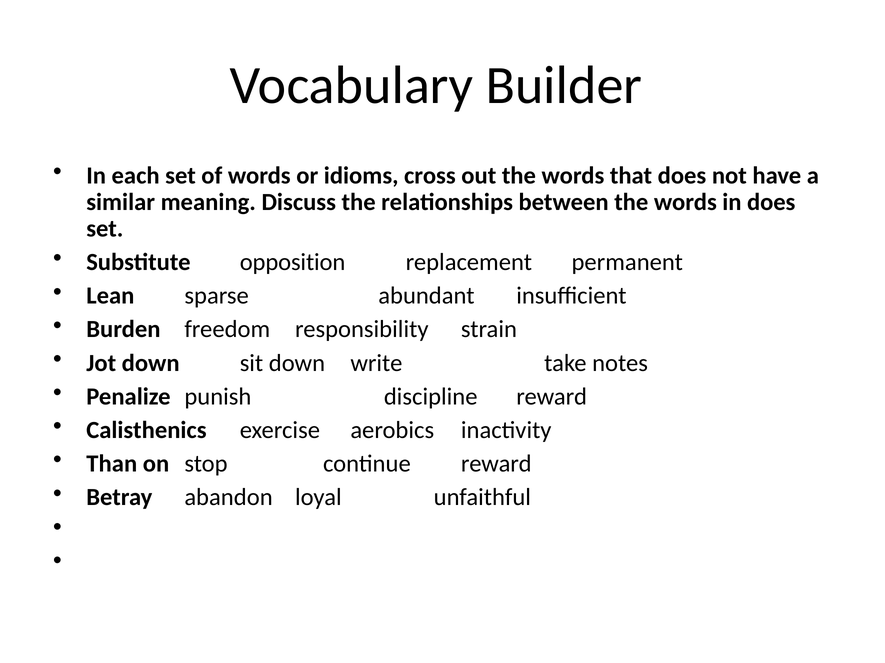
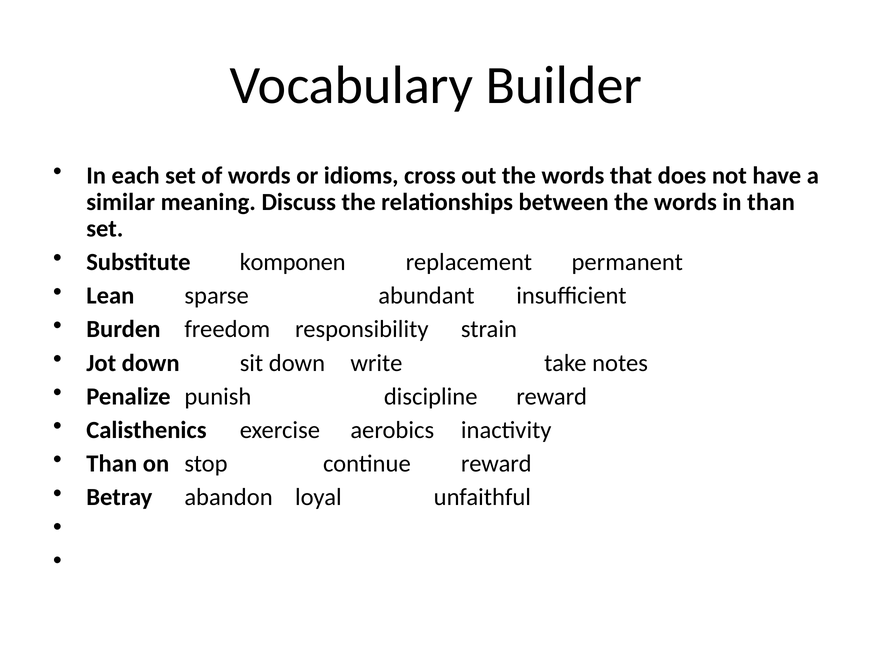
in does: does -> than
opposition: opposition -> komponen
